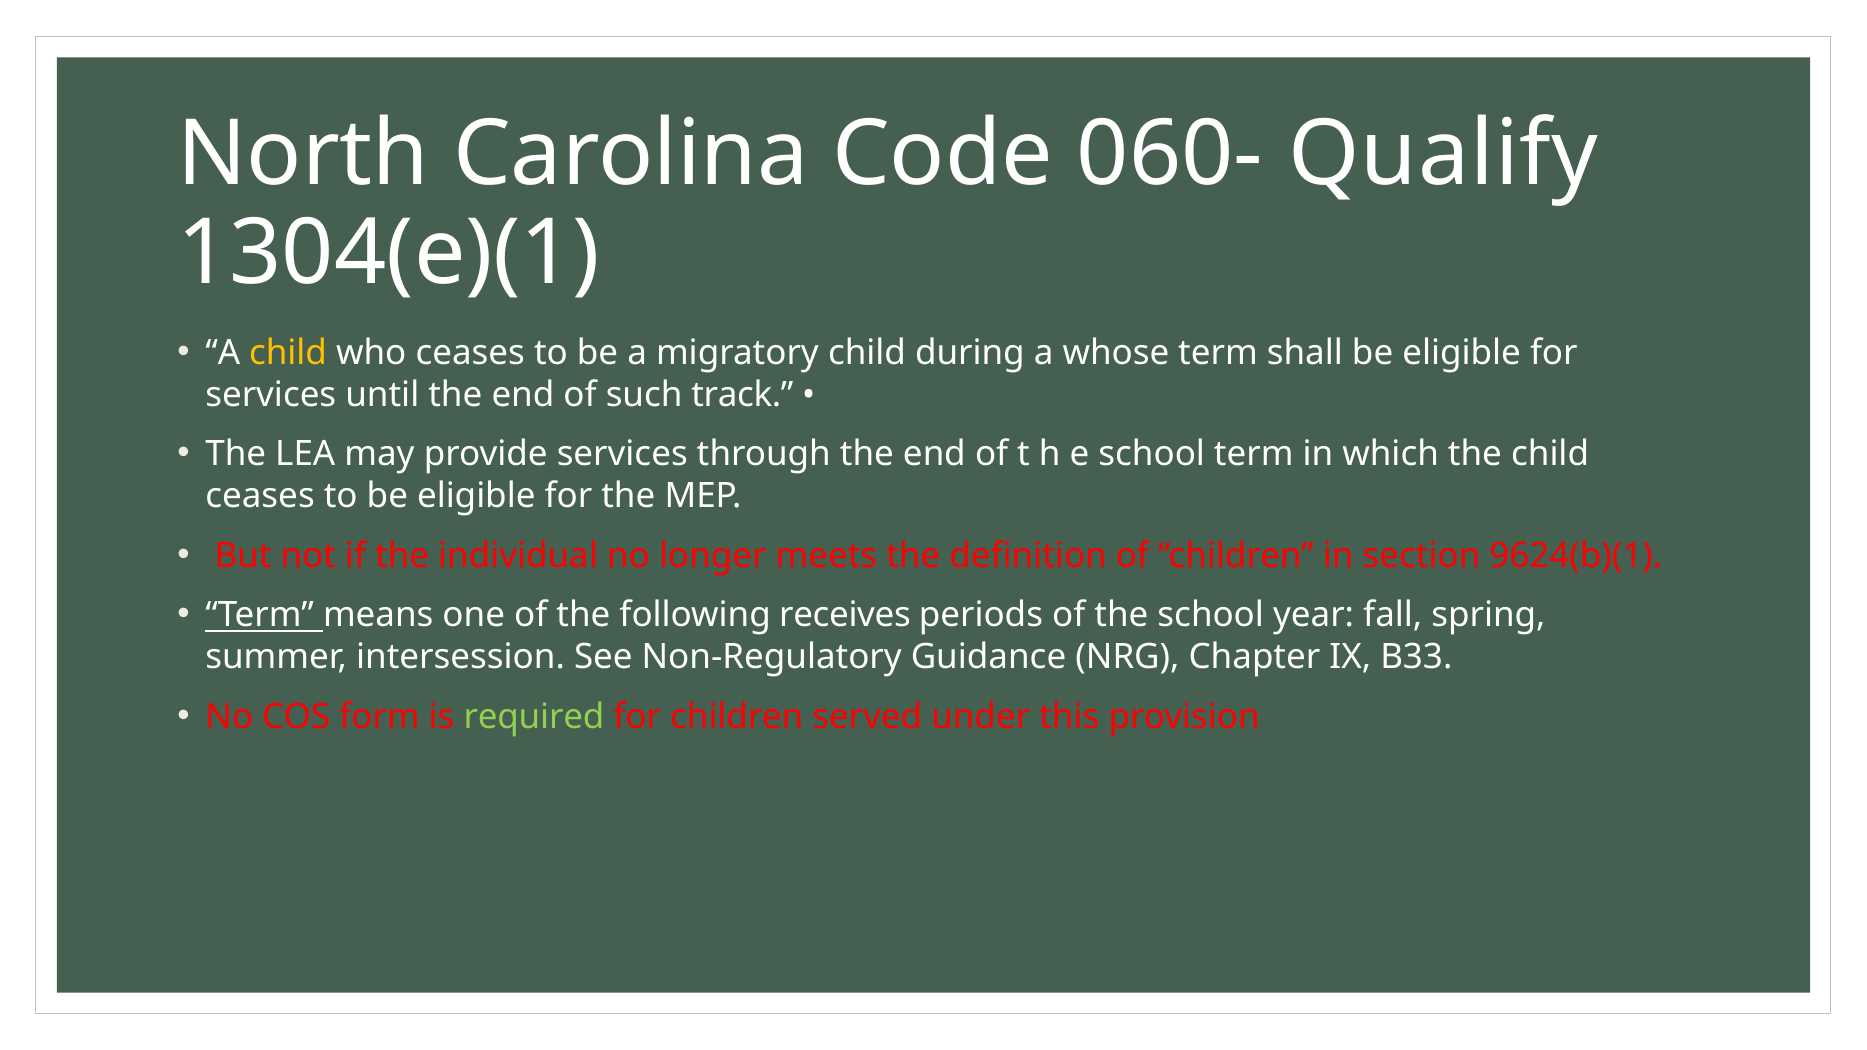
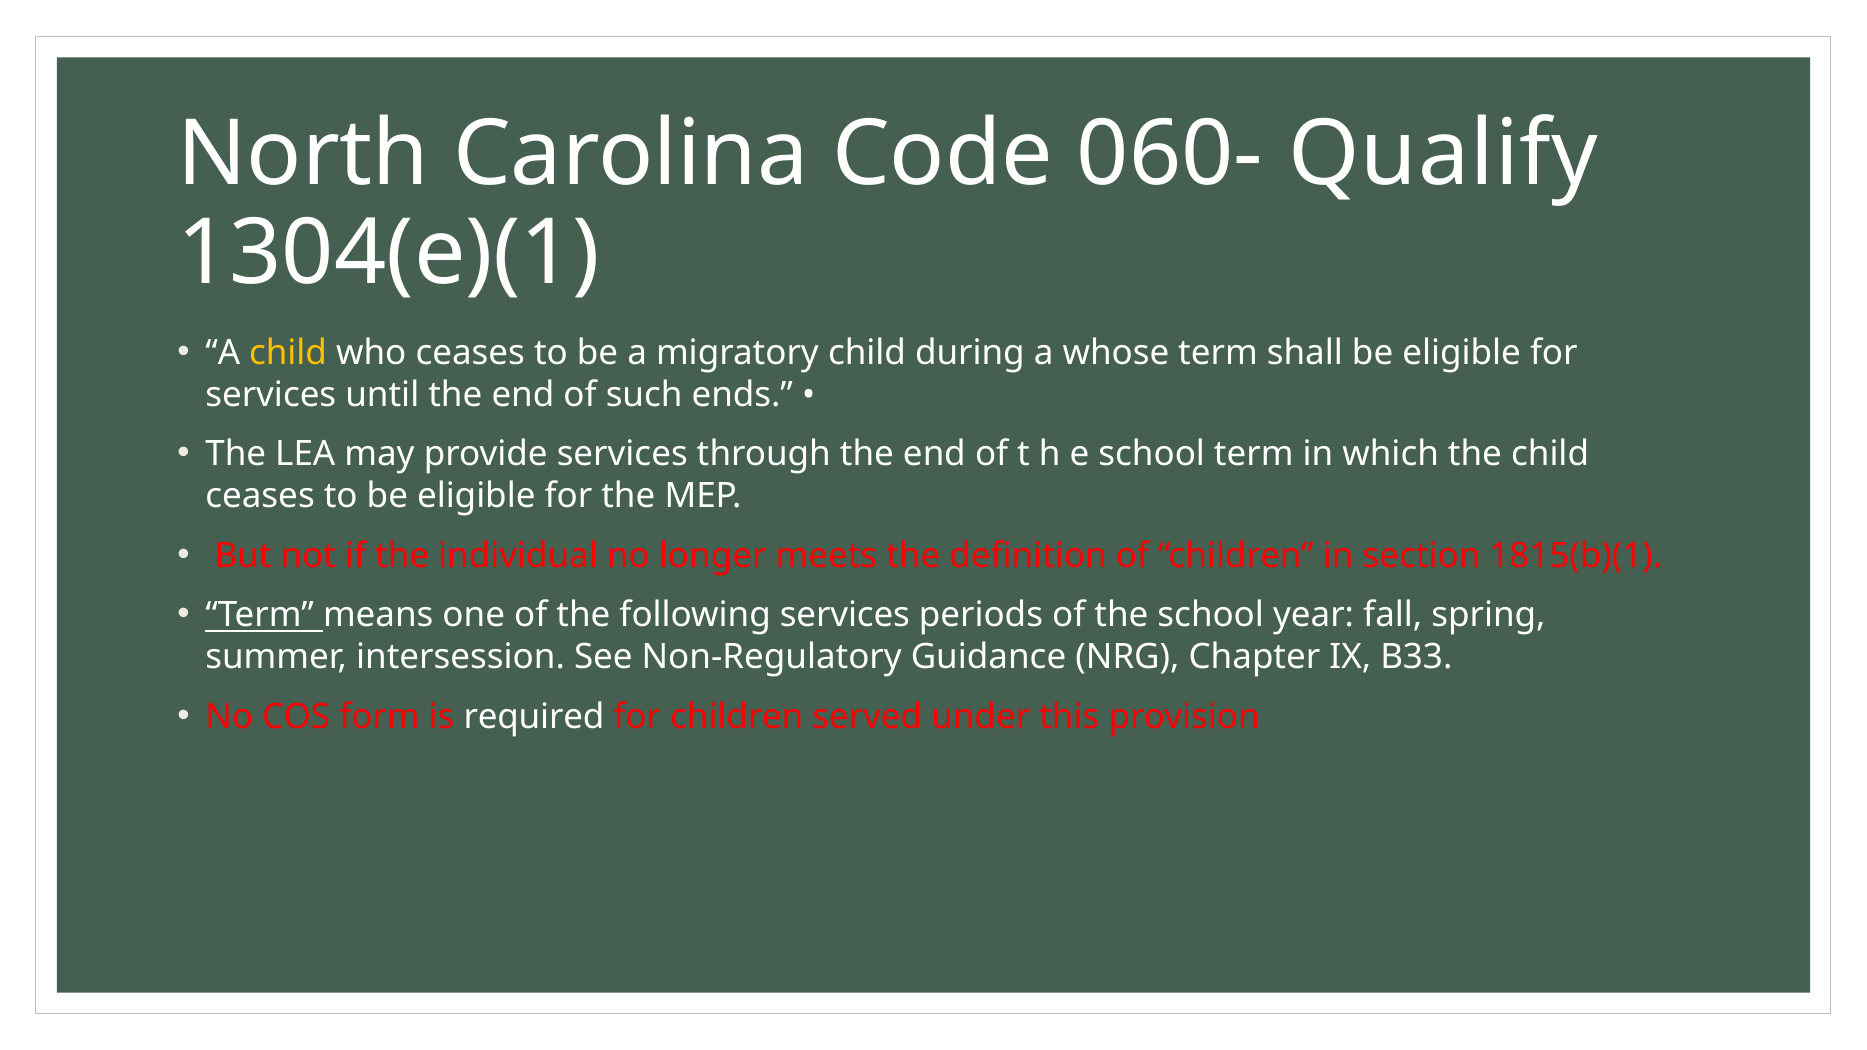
track: track -> ends
9624(b)(1: 9624(b)(1 -> 1815(b)(1
following receives: receives -> services
required colour: light green -> white
